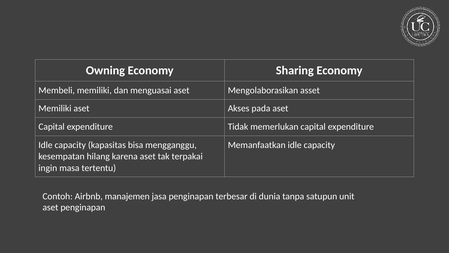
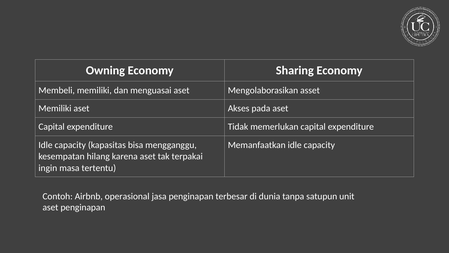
manajemen: manajemen -> operasional
